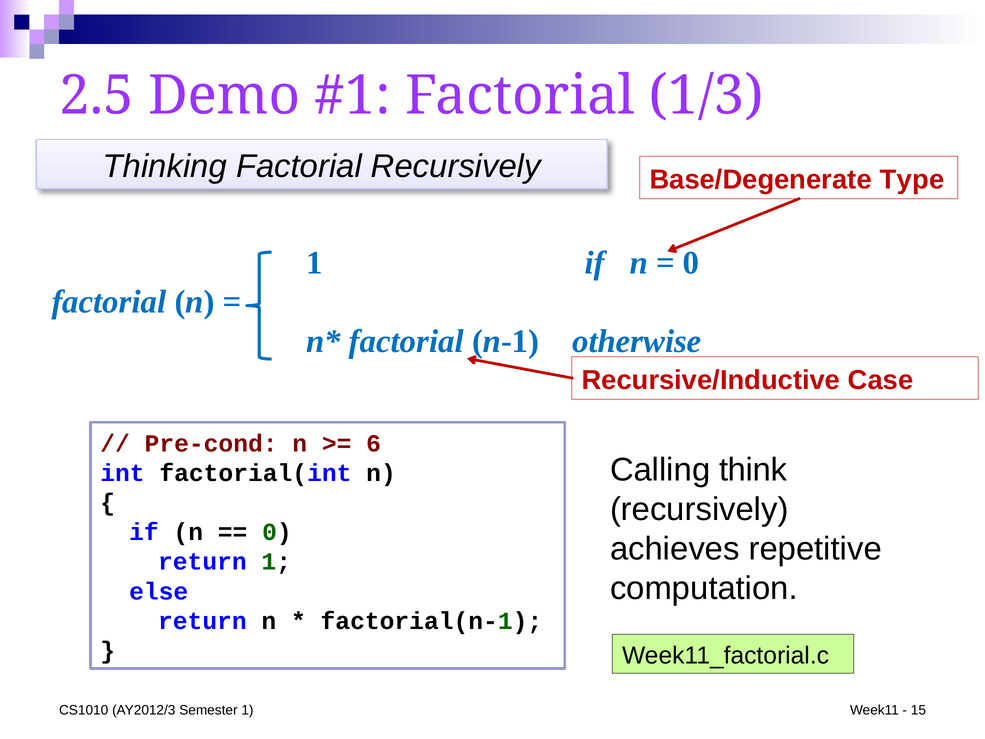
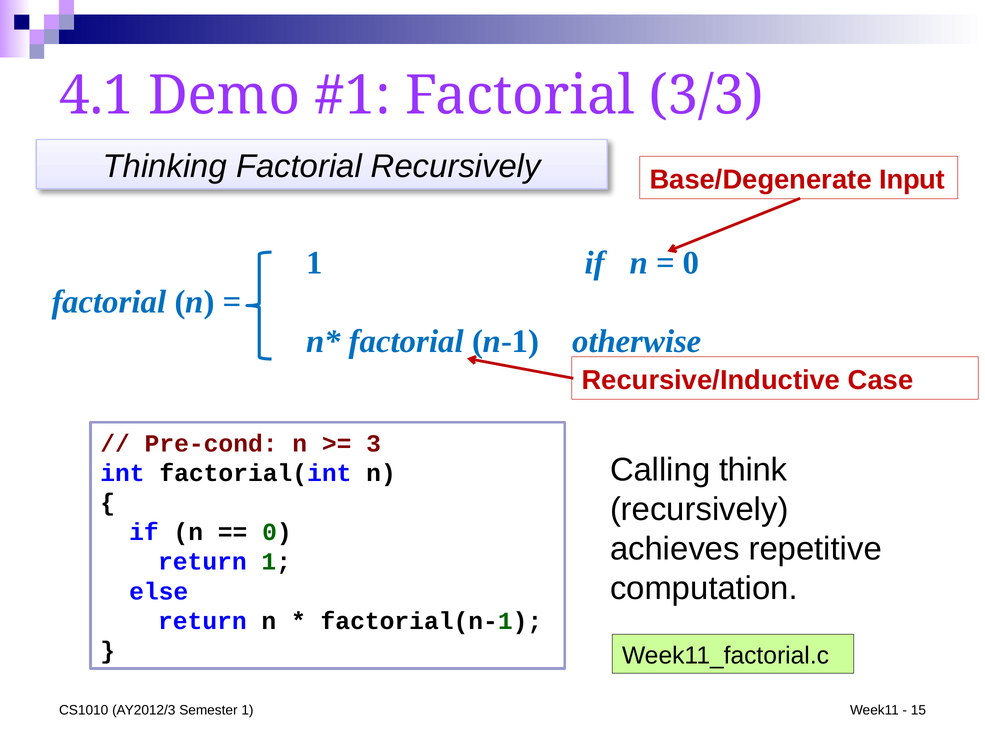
2.5: 2.5 -> 4.1
1/3: 1/3 -> 3/3
Type: Type -> Input
6: 6 -> 3
